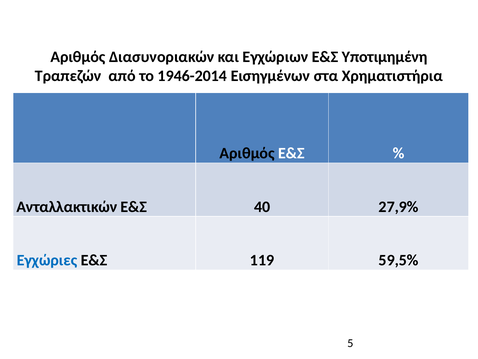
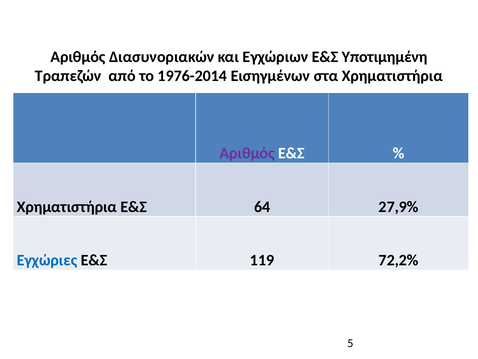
1946-2014: 1946-2014 -> 1976-2014
Αριθμός at (247, 153) colour: black -> purple
Ανταλλακτικών at (67, 207): Ανταλλακτικών -> Χρηματιστήρια
40: 40 -> 64
59,5%: 59,5% -> 72,2%
